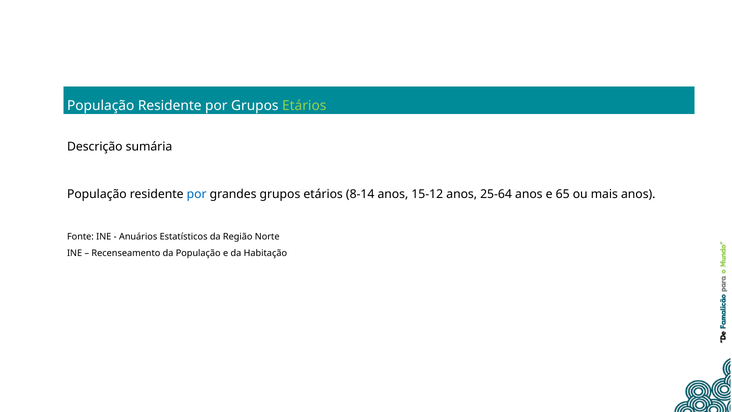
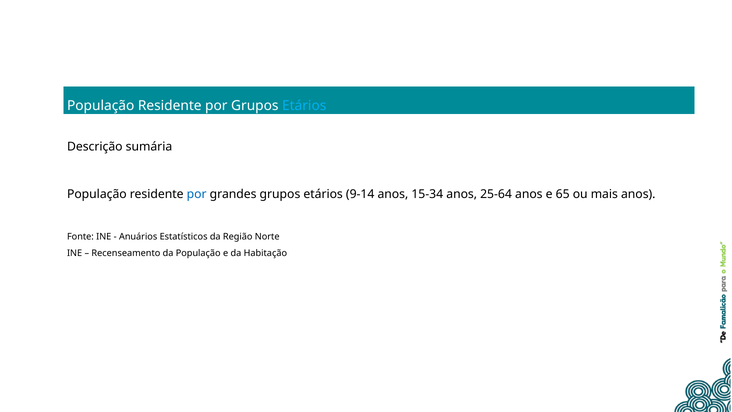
Etários at (304, 106) colour: light green -> light blue
8-14: 8-14 -> 9-14
15-12: 15-12 -> 15-34
